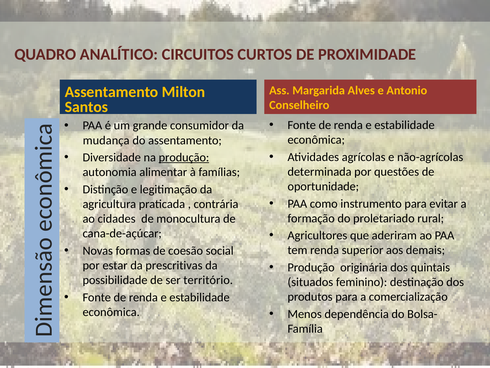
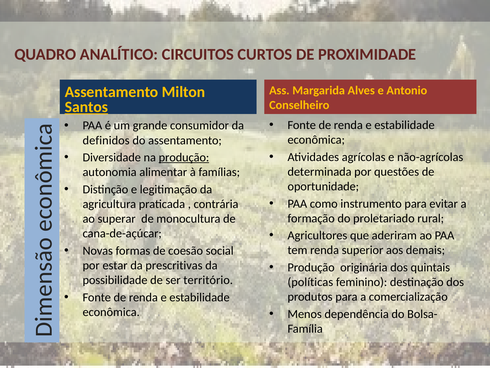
Santos underline: none -> present
mudança: mudança -> definidos
cidades: cidades -> superar
situados: situados -> políticas
